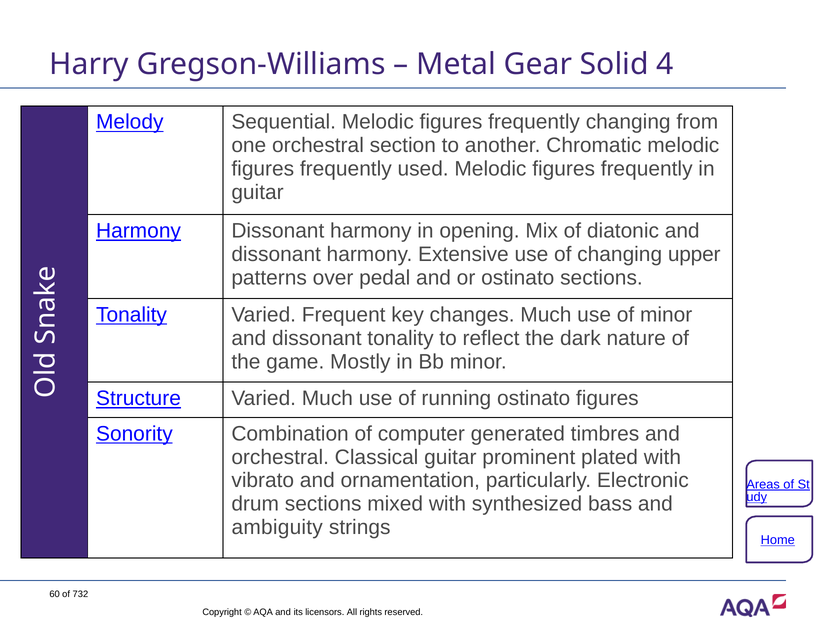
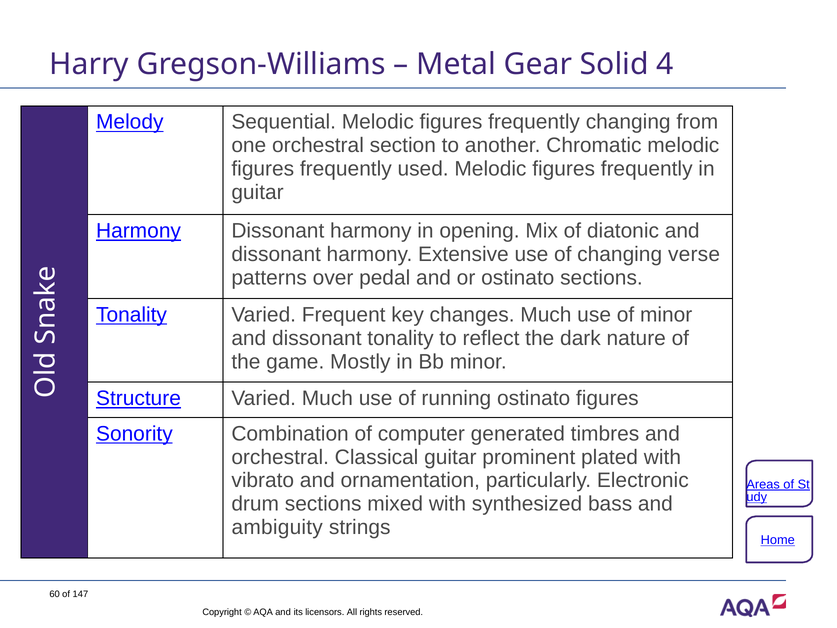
upper: upper -> verse
732: 732 -> 147
